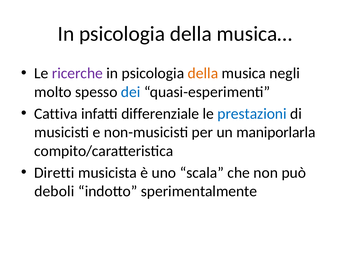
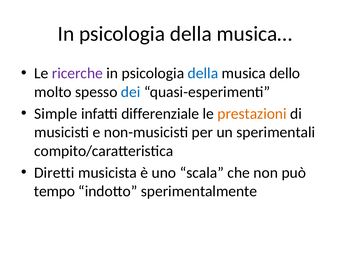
della at (203, 73) colour: orange -> blue
negli: negli -> dello
Cattiva: Cattiva -> Simple
prestazioni colour: blue -> orange
maniporlarla: maniporlarla -> sperimentali
deboli: deboli -> tempo
